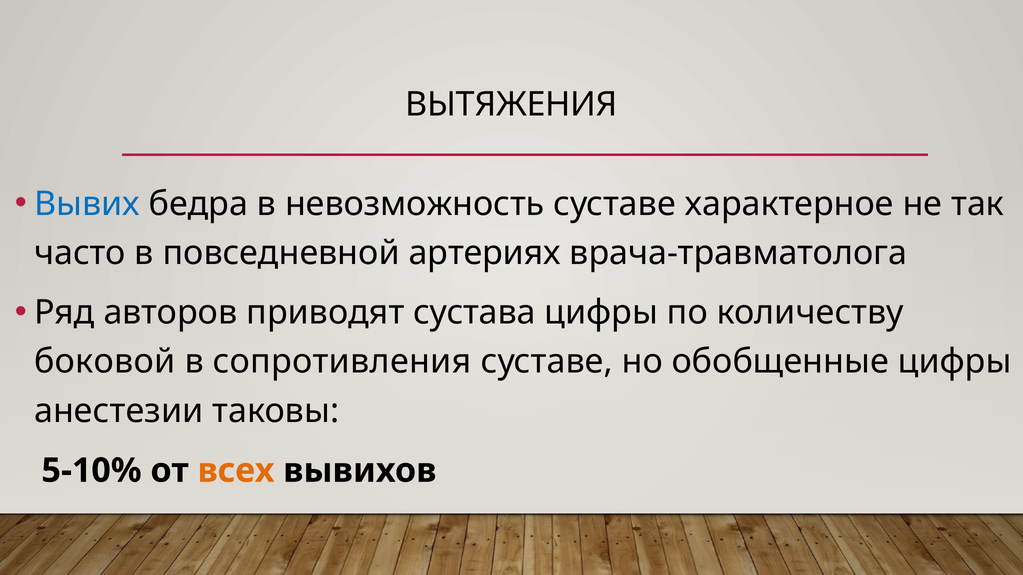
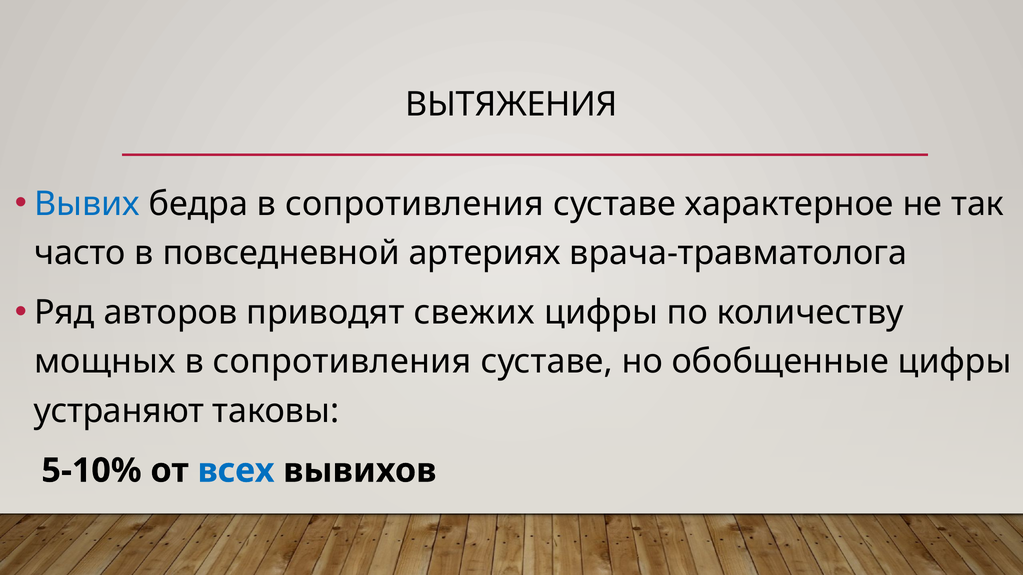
бедра в невозможность: невозможность -> сопротивления
сустава: сустава -> свежих
боковой: боковой -> мощных
анестезии: анестезии -> устраняют
всех colour: orange -> blue
